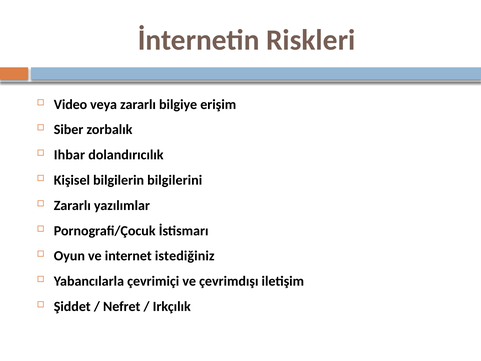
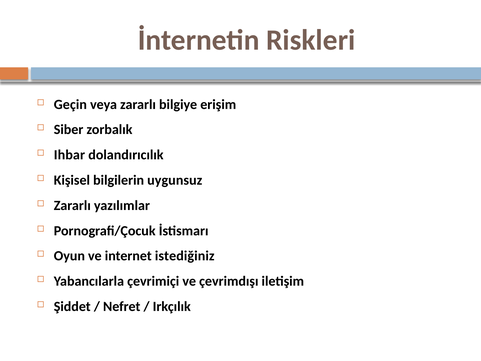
Video: Video -> Geçin
bilgilerini: bilgilerini -> uygunsuz
